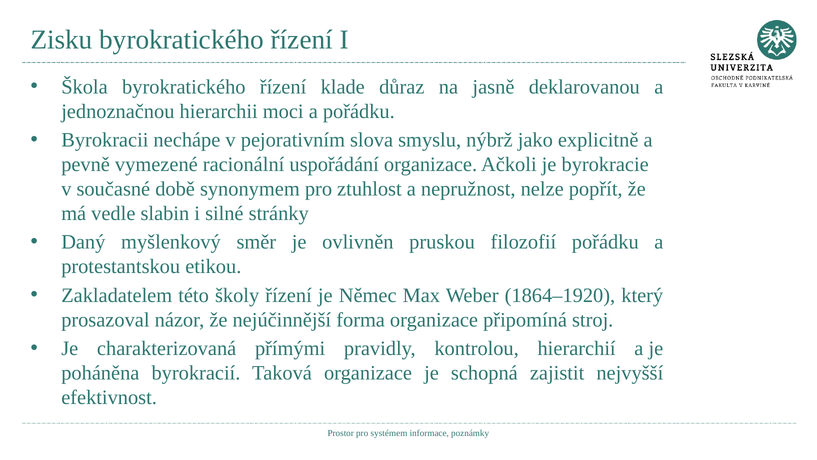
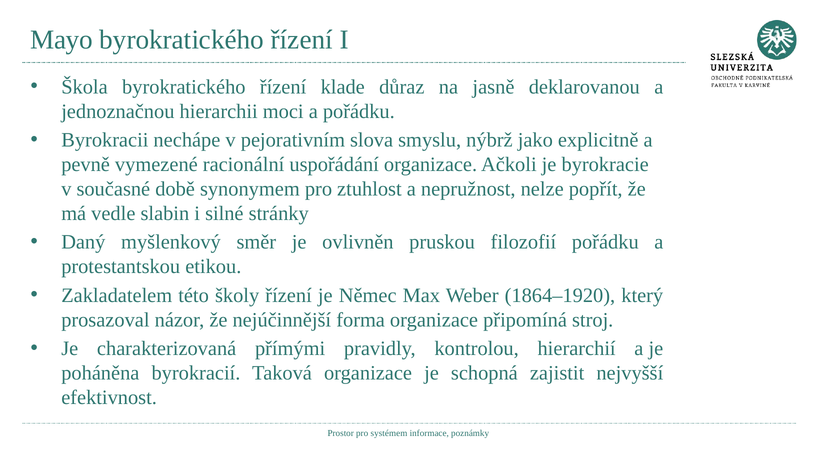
Zisku: Zisku -> Mayo
